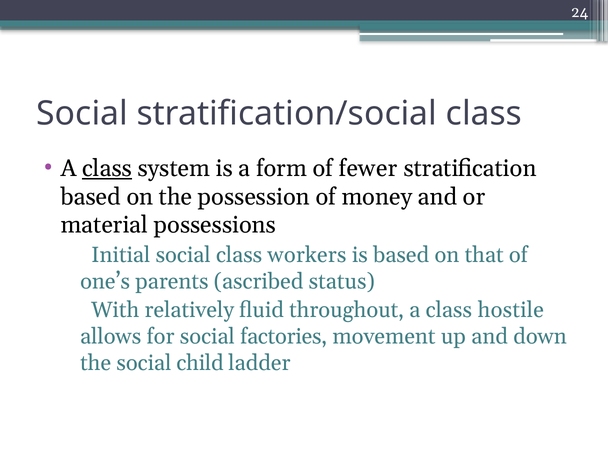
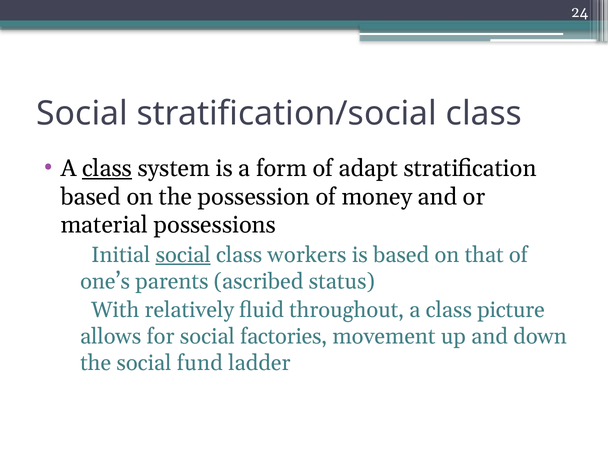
fewer: fewer -> adapt
social at (183, 255) underline: none -> present
hostile: hostile -> picture
child: child -> fund
